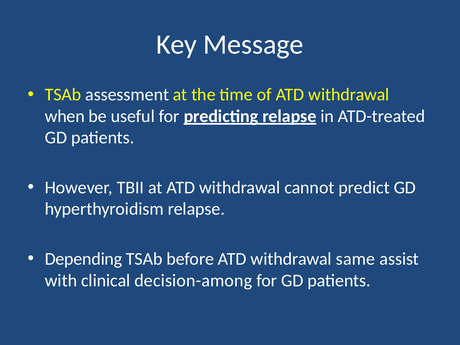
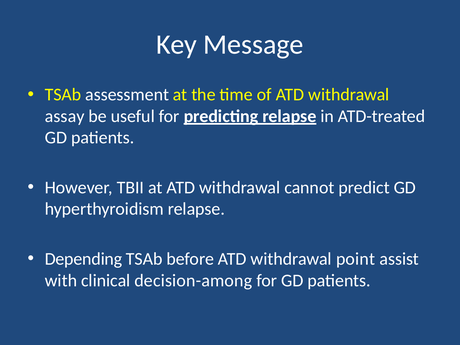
when: when -> assay
same: same -> point
